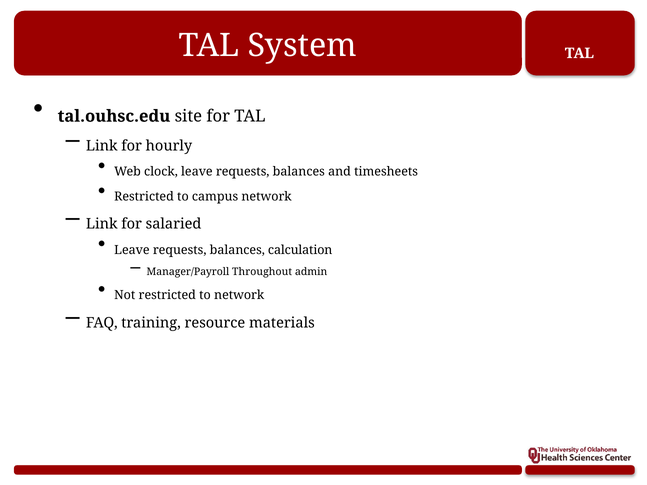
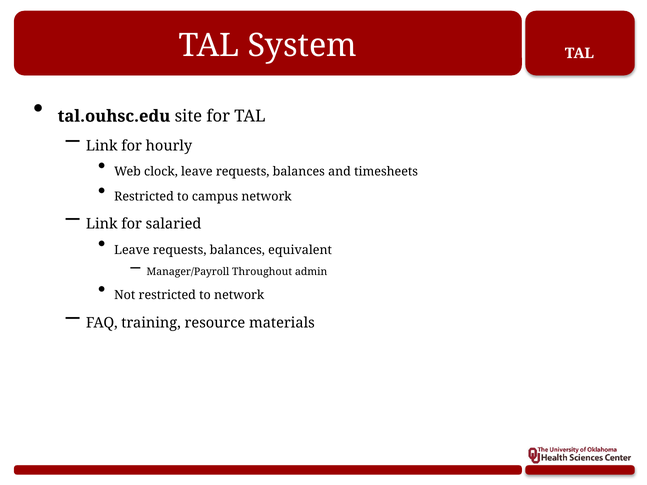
calculation: calculation -> equivalent
